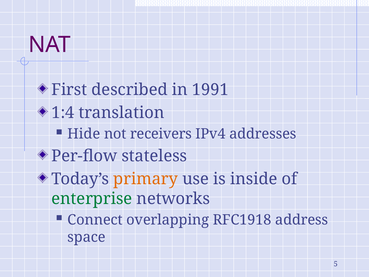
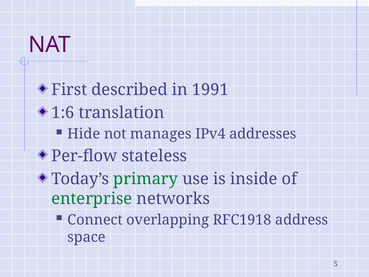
1:4: 1:4 -> 1:6
receivers: receivers -> manages
primary colour: orange -> green
